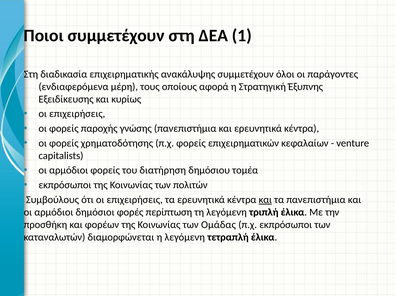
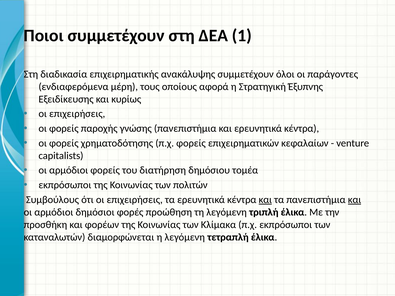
και at (355, 200) underline: none -> present
περίπτωση: περίπτωση -> προώθηση
Ομάδας: Ομάδας -> Κλίμακα
